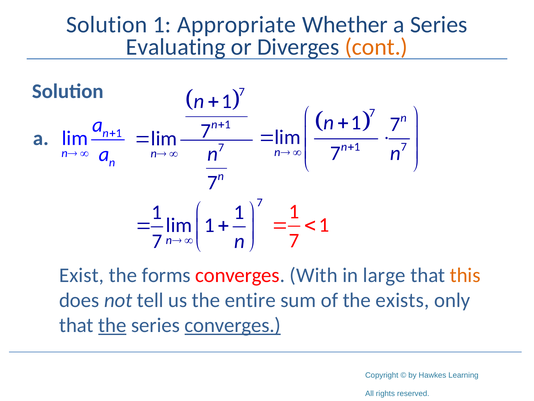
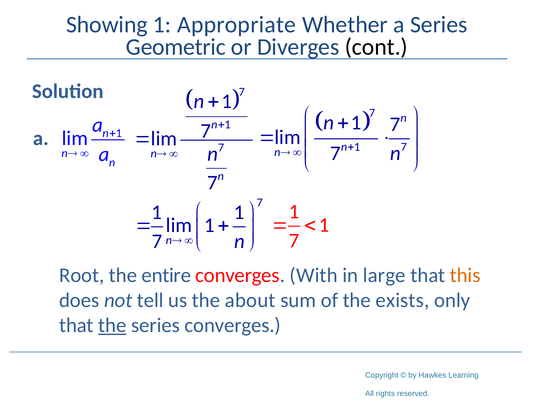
Solution at (107, 25): Solution -> Showing
Evaluating: Evaluating -> Geometric
cont colour: orange -> black
Exist: Exist -> Root
forms: forms -> entire
entire: entire -> about
converges at (233, 325) underline: present -> none
